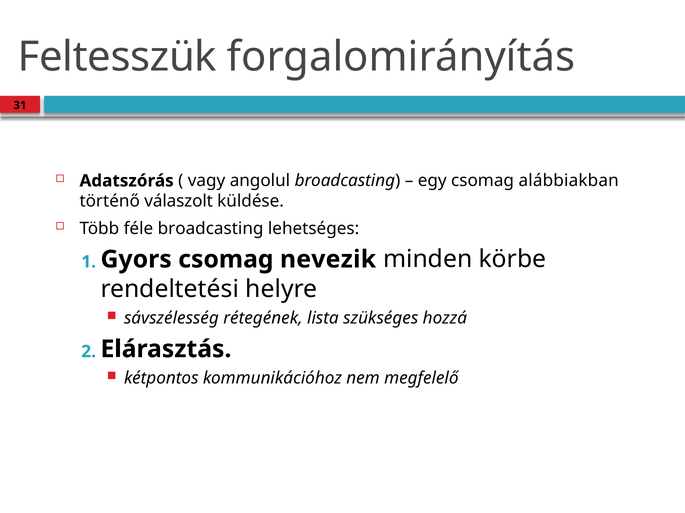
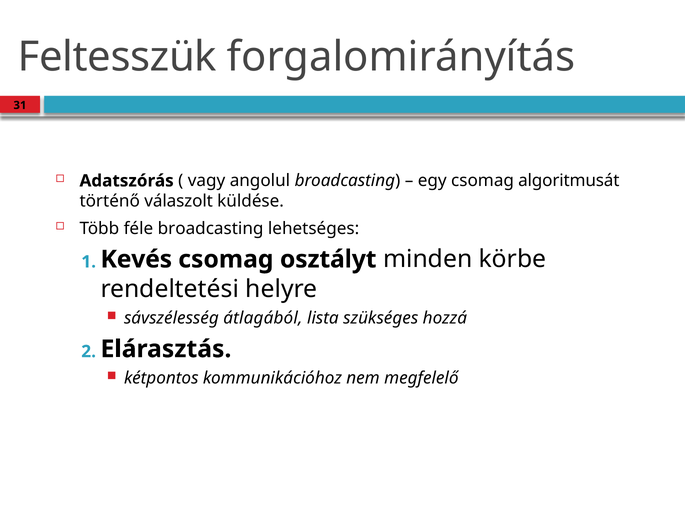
alábbiakban: alábbiakban -> algoritmusát
Gyors: Gyors -> Kevés
nevezik: nevezik -> osztályt
rétegének: rétegének -> átlagából
